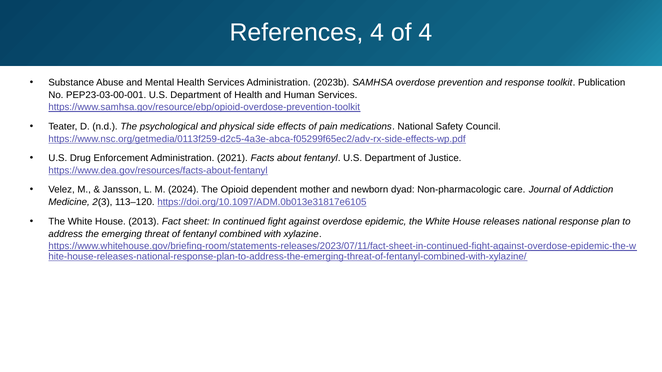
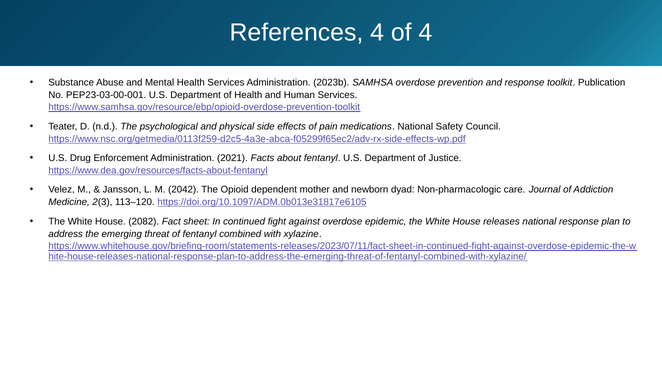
2024: 2024 -> 2042
2013: 2013 -> 2082
